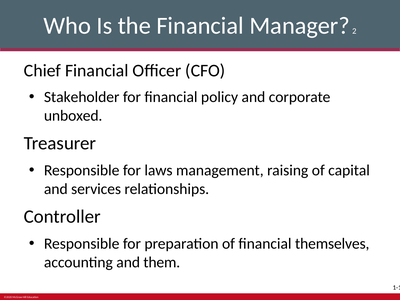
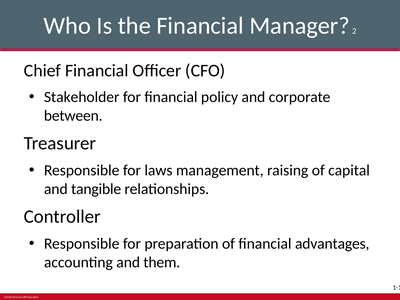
unboxed: unboxed -> between
services: services -> tangible
themselves: themselves -> advantages
